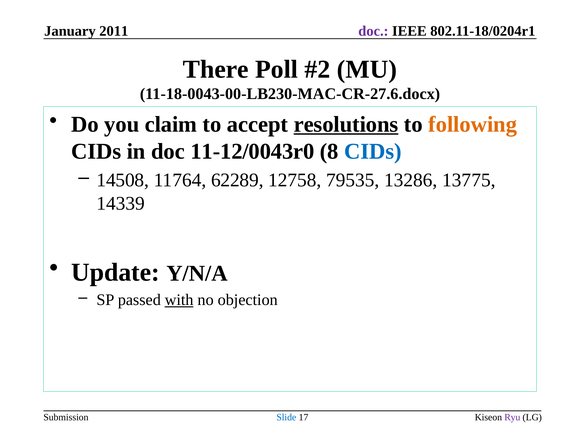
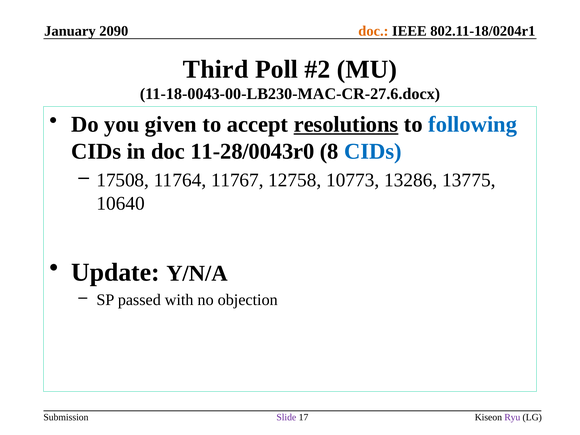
2011: 2011 -> 2090
doc at (373, 31) colour: purple -> orange
There: There -> Third
claim: claim -> given
following colour: orange -> blue
11-12/0043r0: 11-12/0043r0 -> 11-28/0043r0
14508: 14508 -> 17508
62289: 62289 -> 11767
79535: 79535 -> 10773
14339: 14339 -> 10640
with underline: present -> none
Slide colour: blue -> purple
